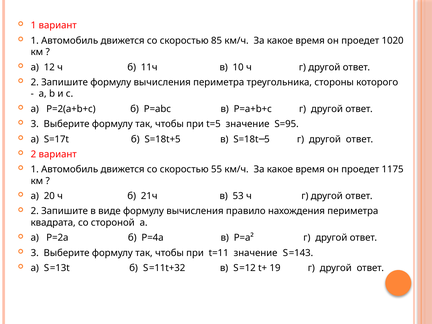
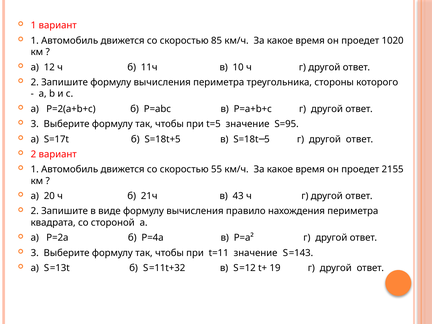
1175: 1175 -> 2155
53: 53 -> 43
